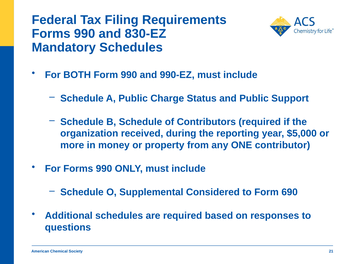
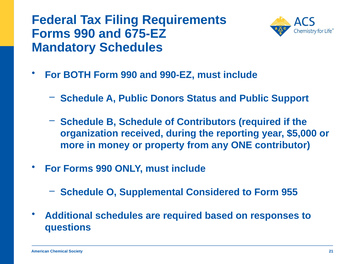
830-EZ: 830-EZ -> 675-EZ
Charge: Charge -> Donors
690: 690 -> 955
